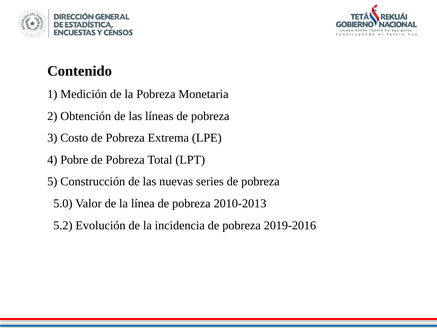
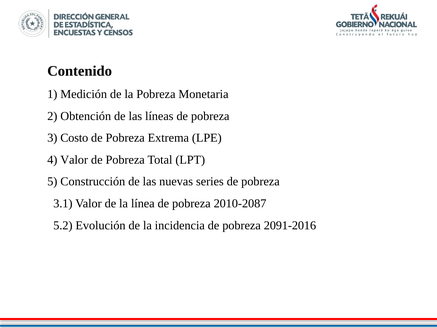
4 Pobre: Pobre -> Valor
5.0: 5.0 -> 3.1
2010-2013: 2010-2013 -> 2010-2087
2019-2016: 2019-2016 -> 2091-2016
